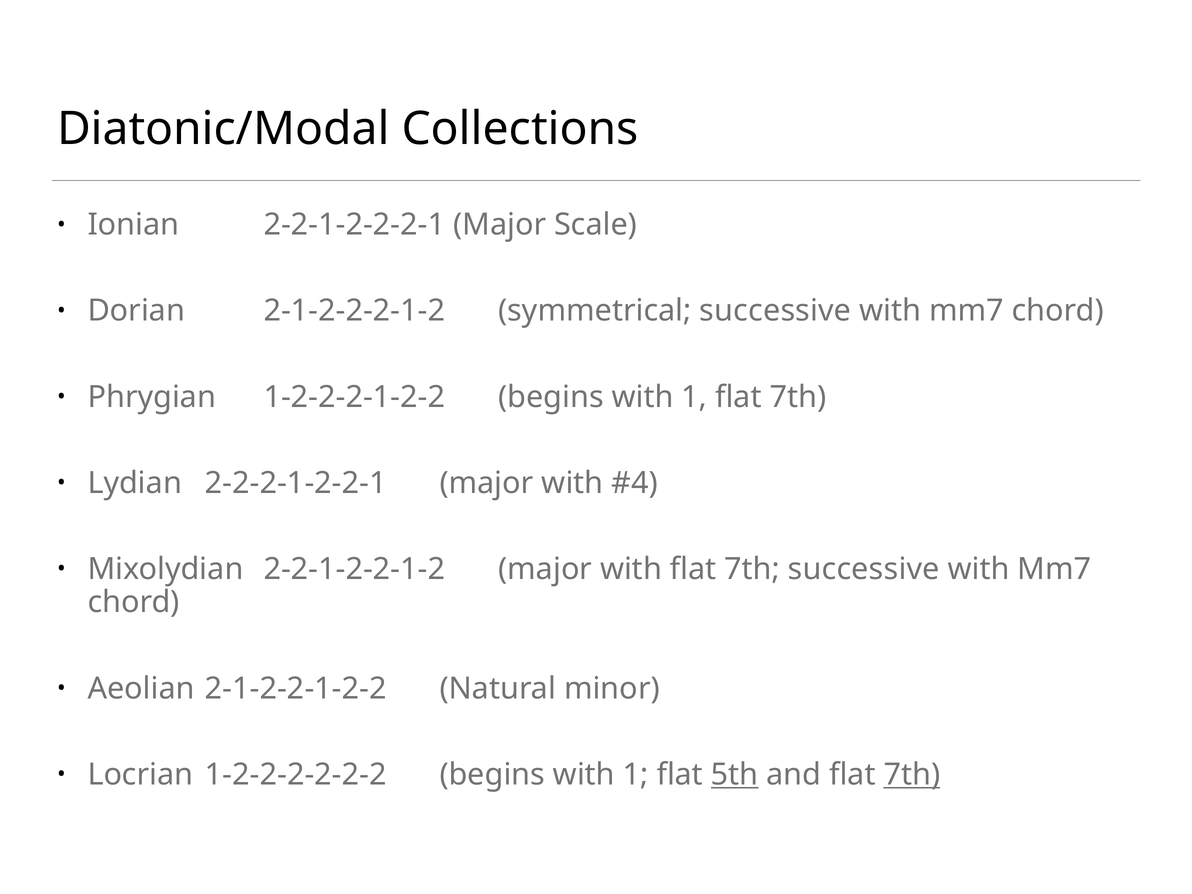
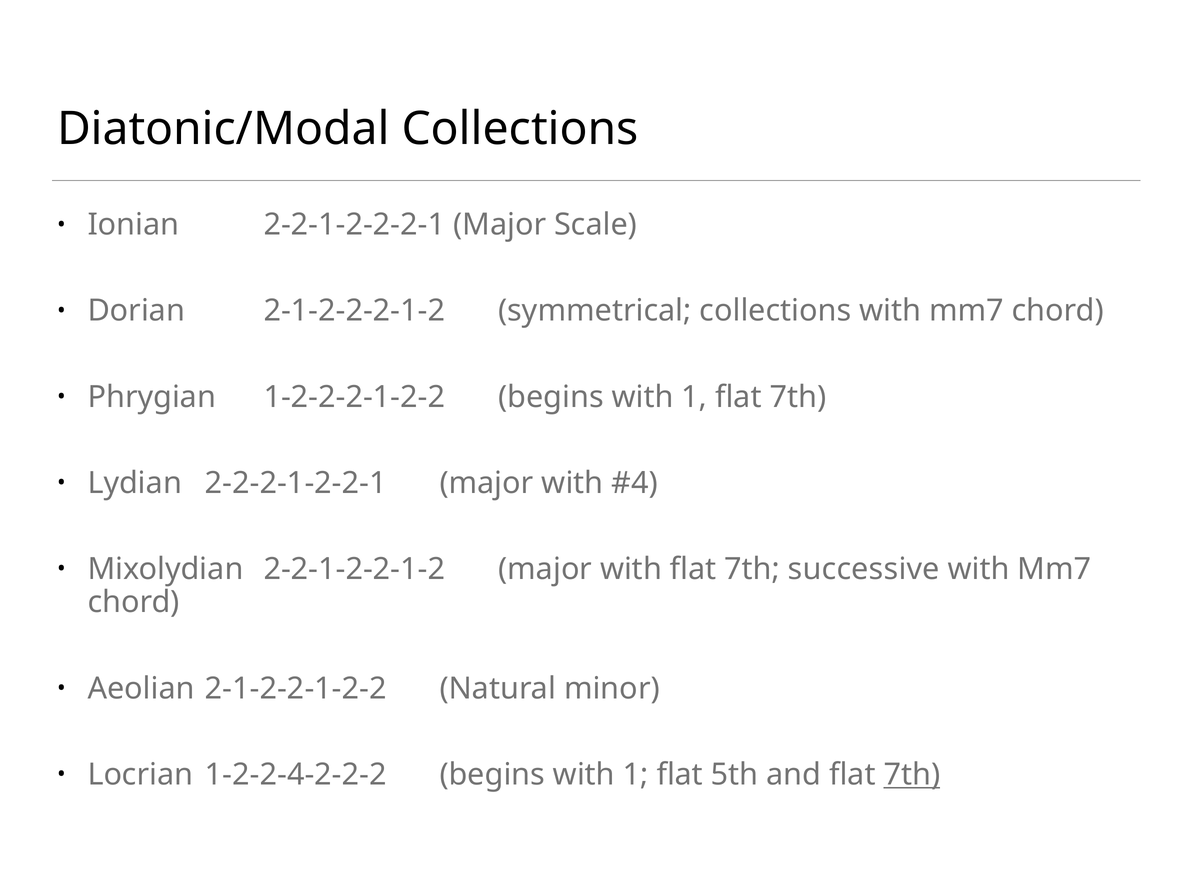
symmetrical successive: successive -> collections
1-2-2-2-2-2-2: 1-2-2-2-2-2-2 -> 1-2-2-4-2-2-2
5th underline: present -> none
